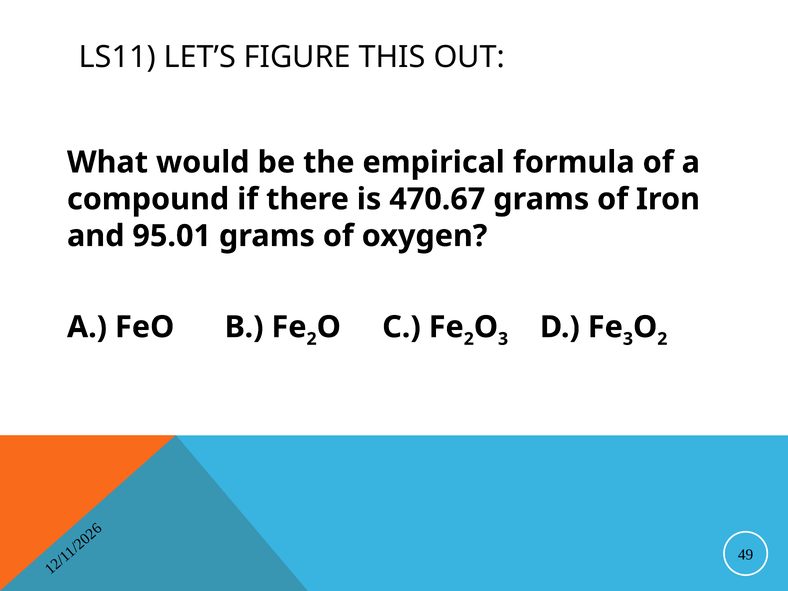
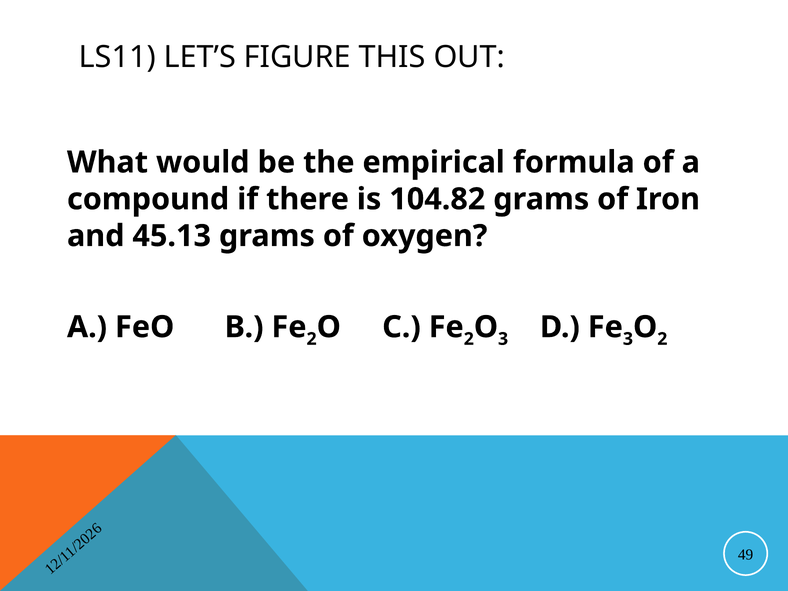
470.67: 470.67 -> 104.82
95.01: 95.01 -> 45.13
